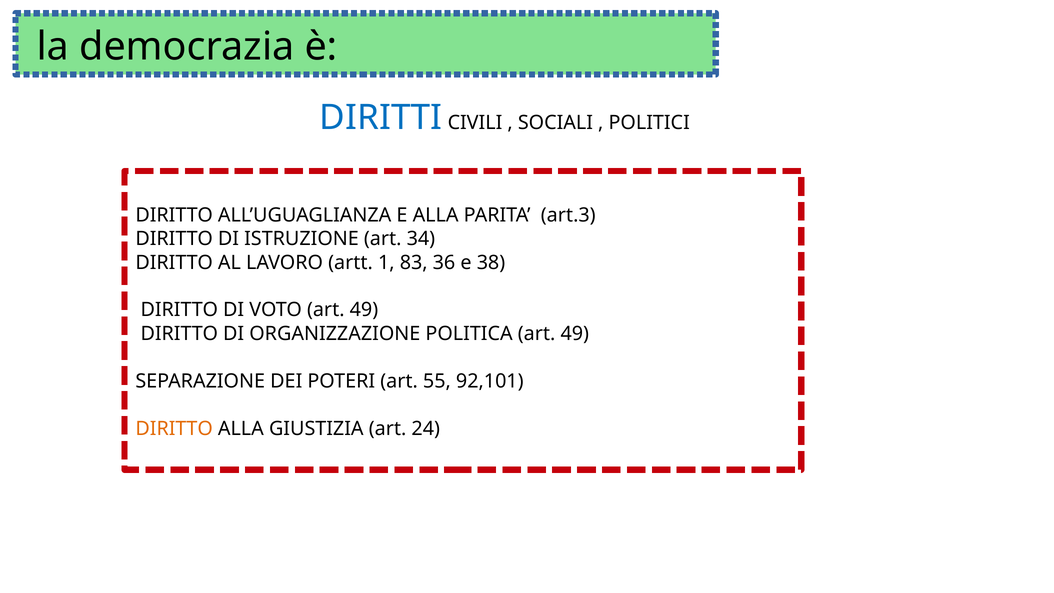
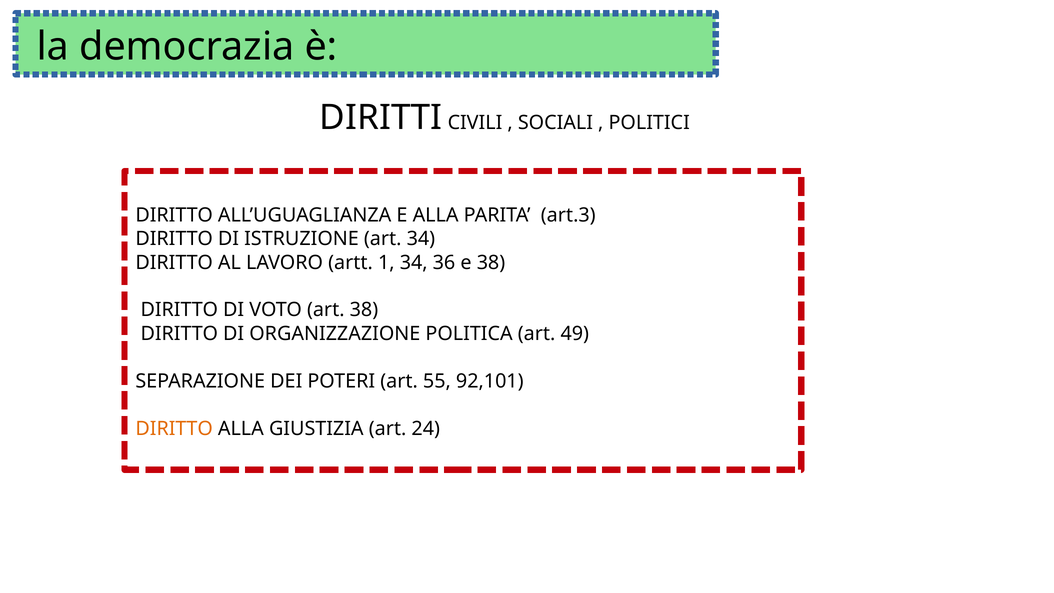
DIRITTI colour: blue -> black
1 83: 83 -> 34
VOTO art 49: 49 -> 38
